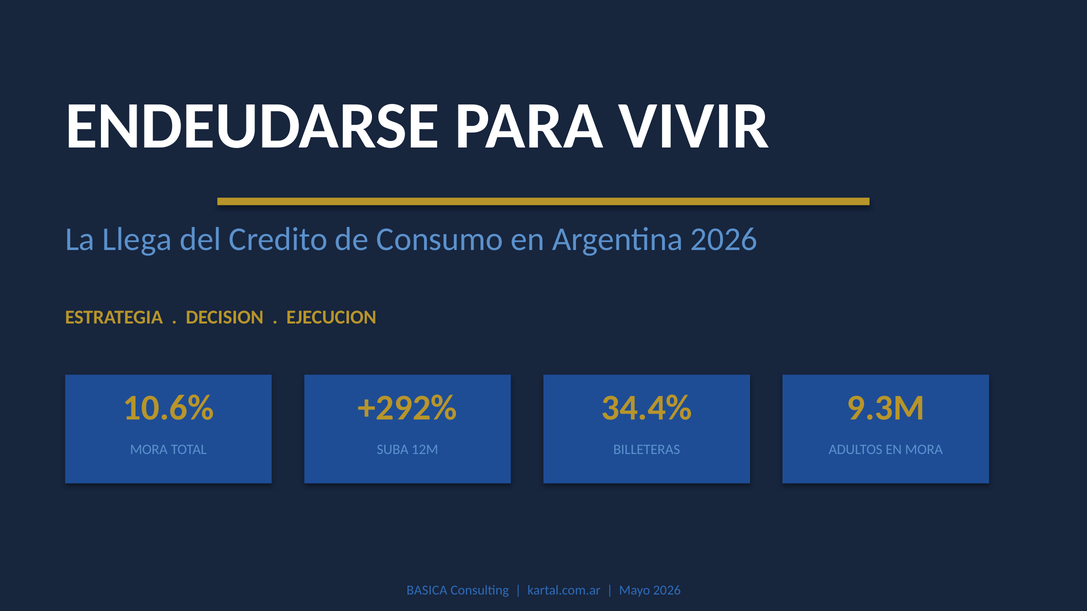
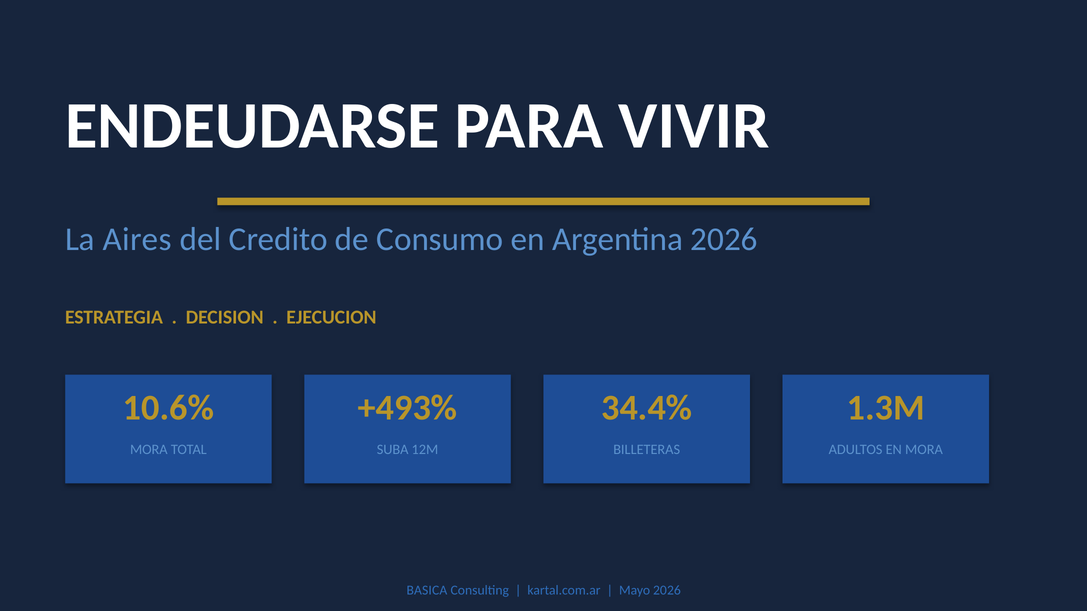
Llega: Llega -> Aires
+292%: +292% -> +493%
9.3M: 9.3M -> 1.3M
